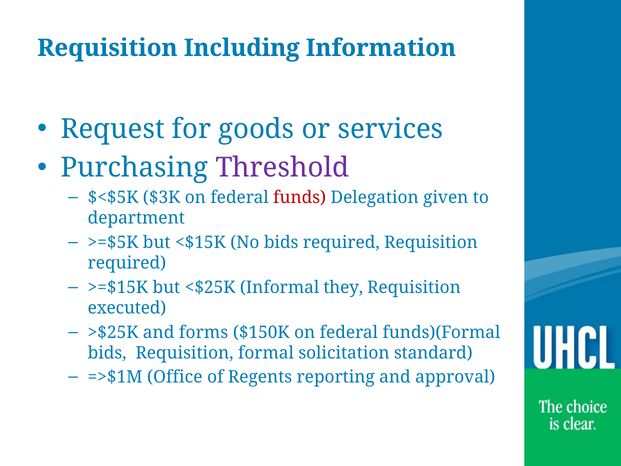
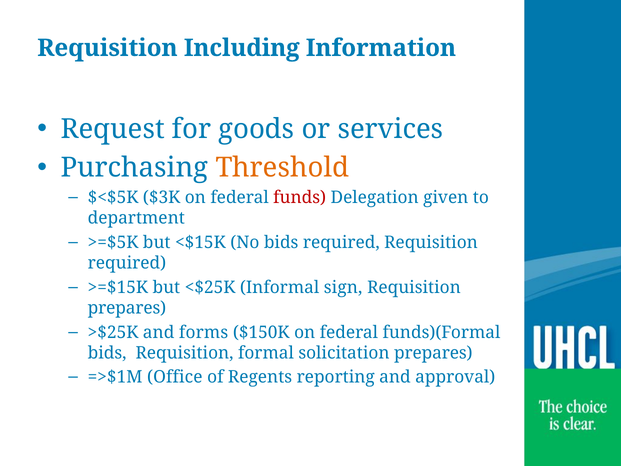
Threshold colour: purple -> orange
they: they -> sign
executed at (127, 308): executed -> prepares
solicitation standard: standard -> prepares
